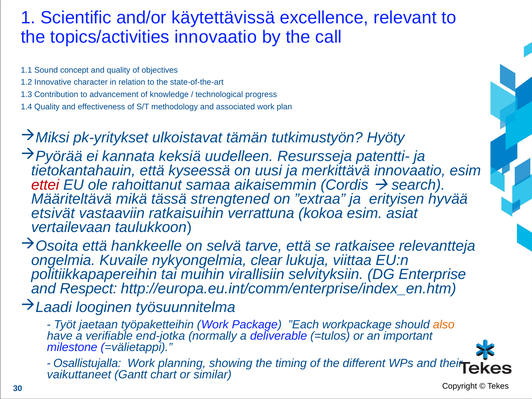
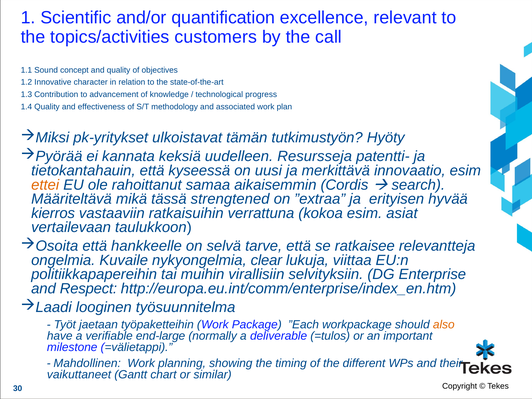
käytettävissä: käytettävissä -> quantification
topics/activities innovaatio: innovaatio -> customers
ettei colour: red -> orange
etsivät: etsivät -> kierros
end-jotka: end-jotka -> end-large
Osallistujalla: Osallistujalla -> Mahdollinen
